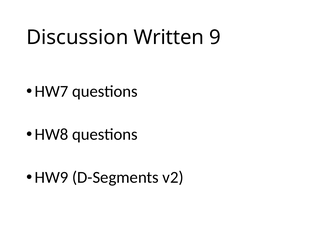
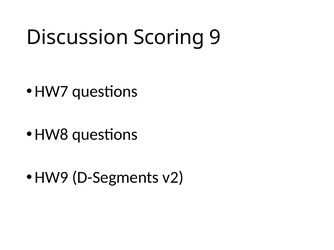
Written: Written -> Scoring
